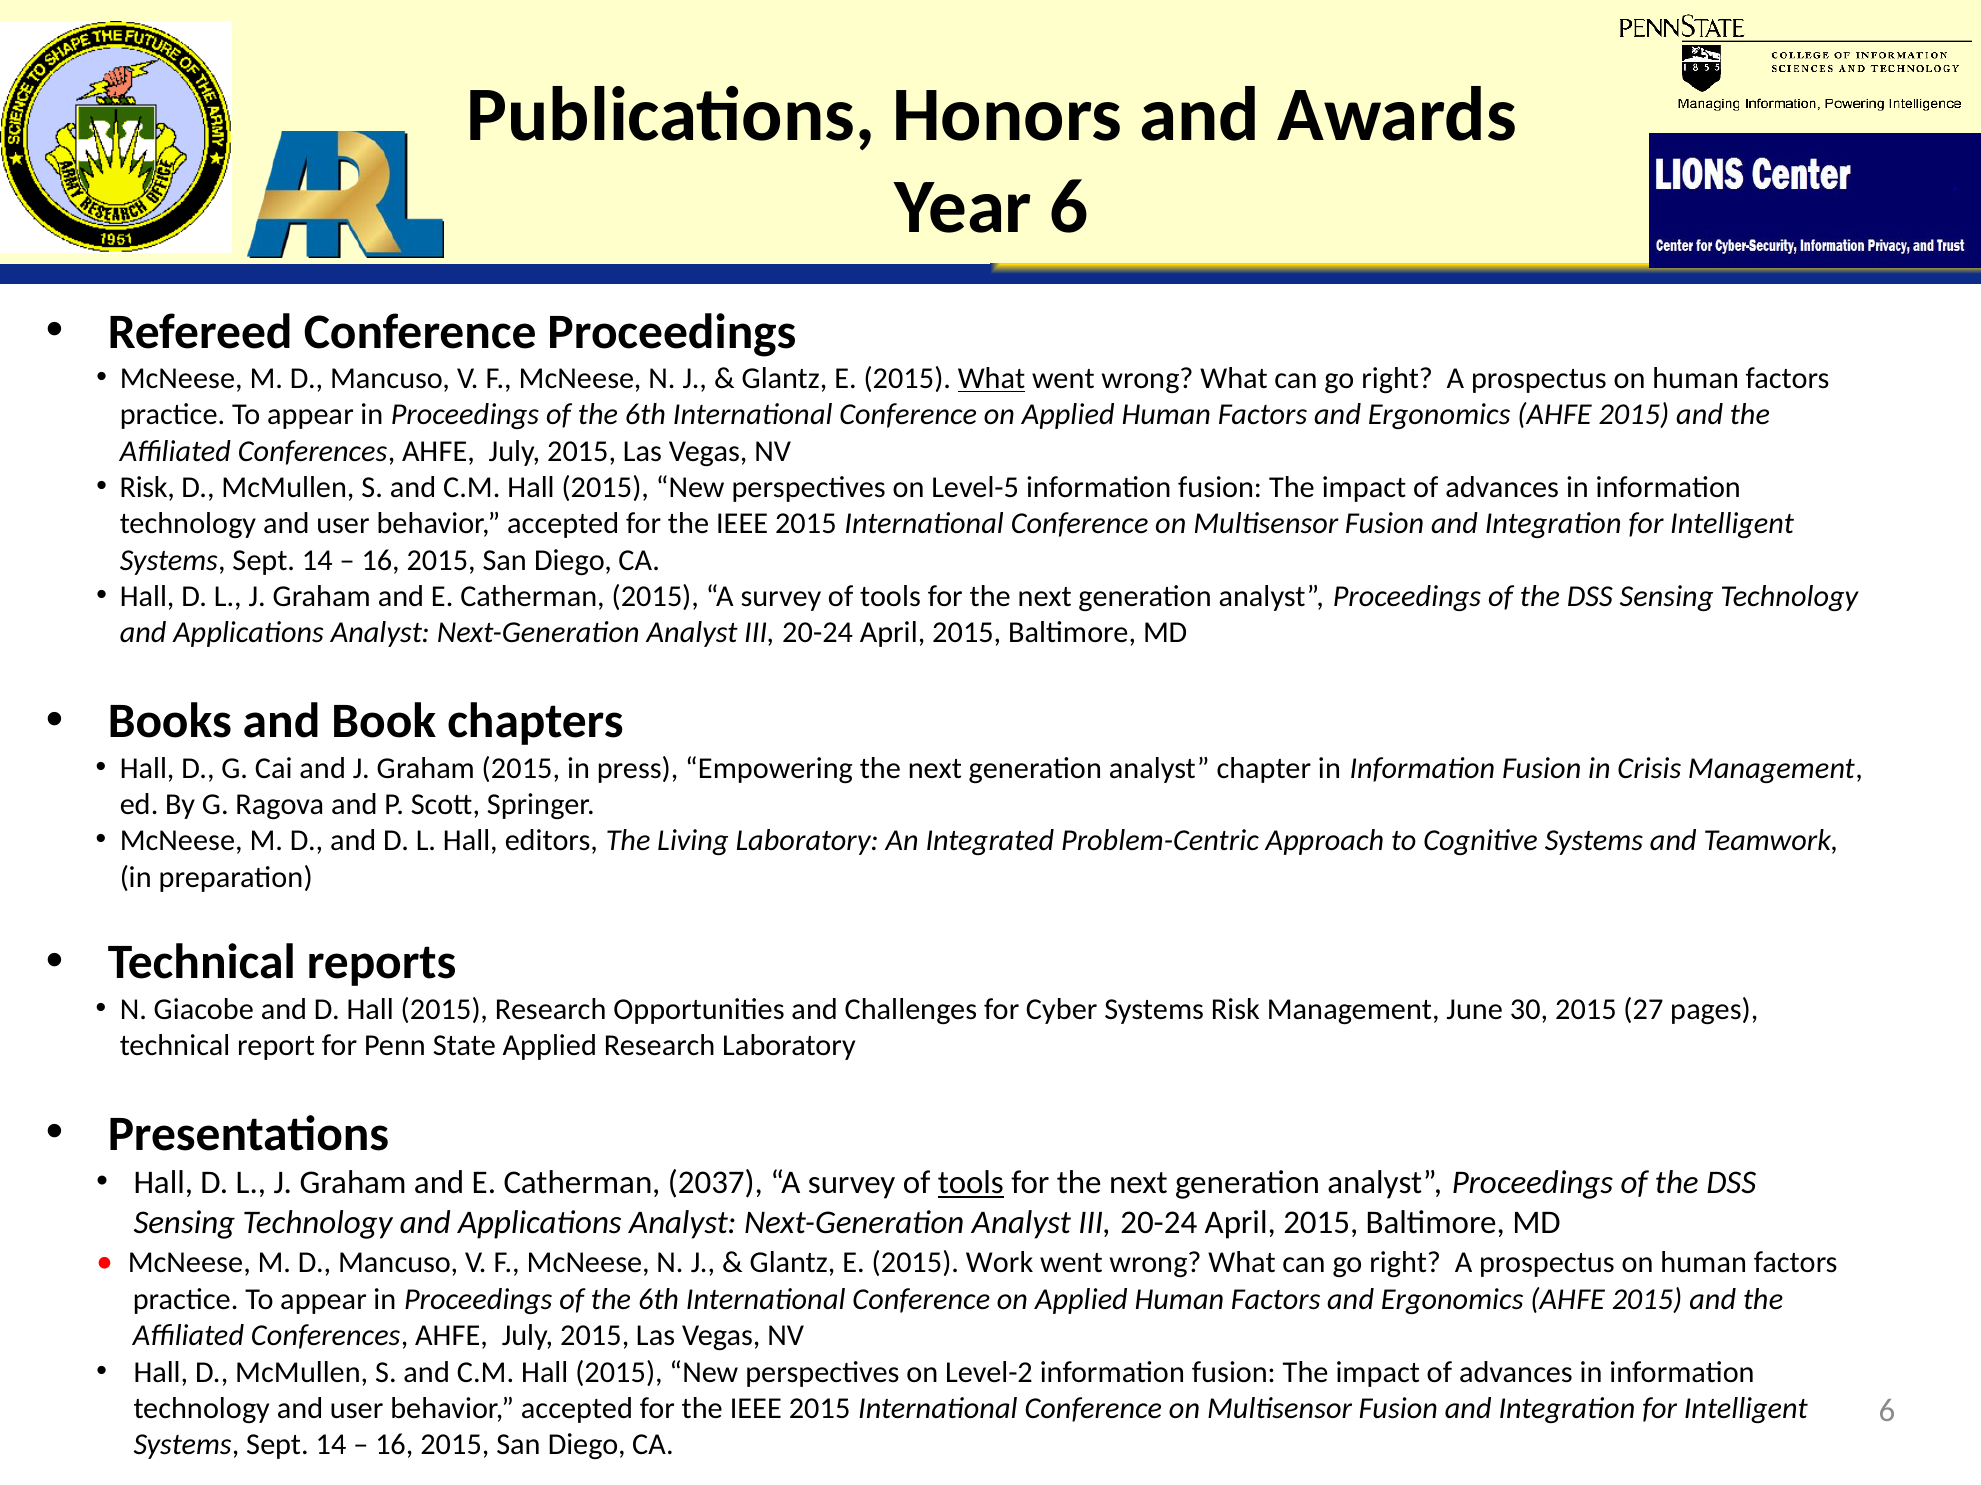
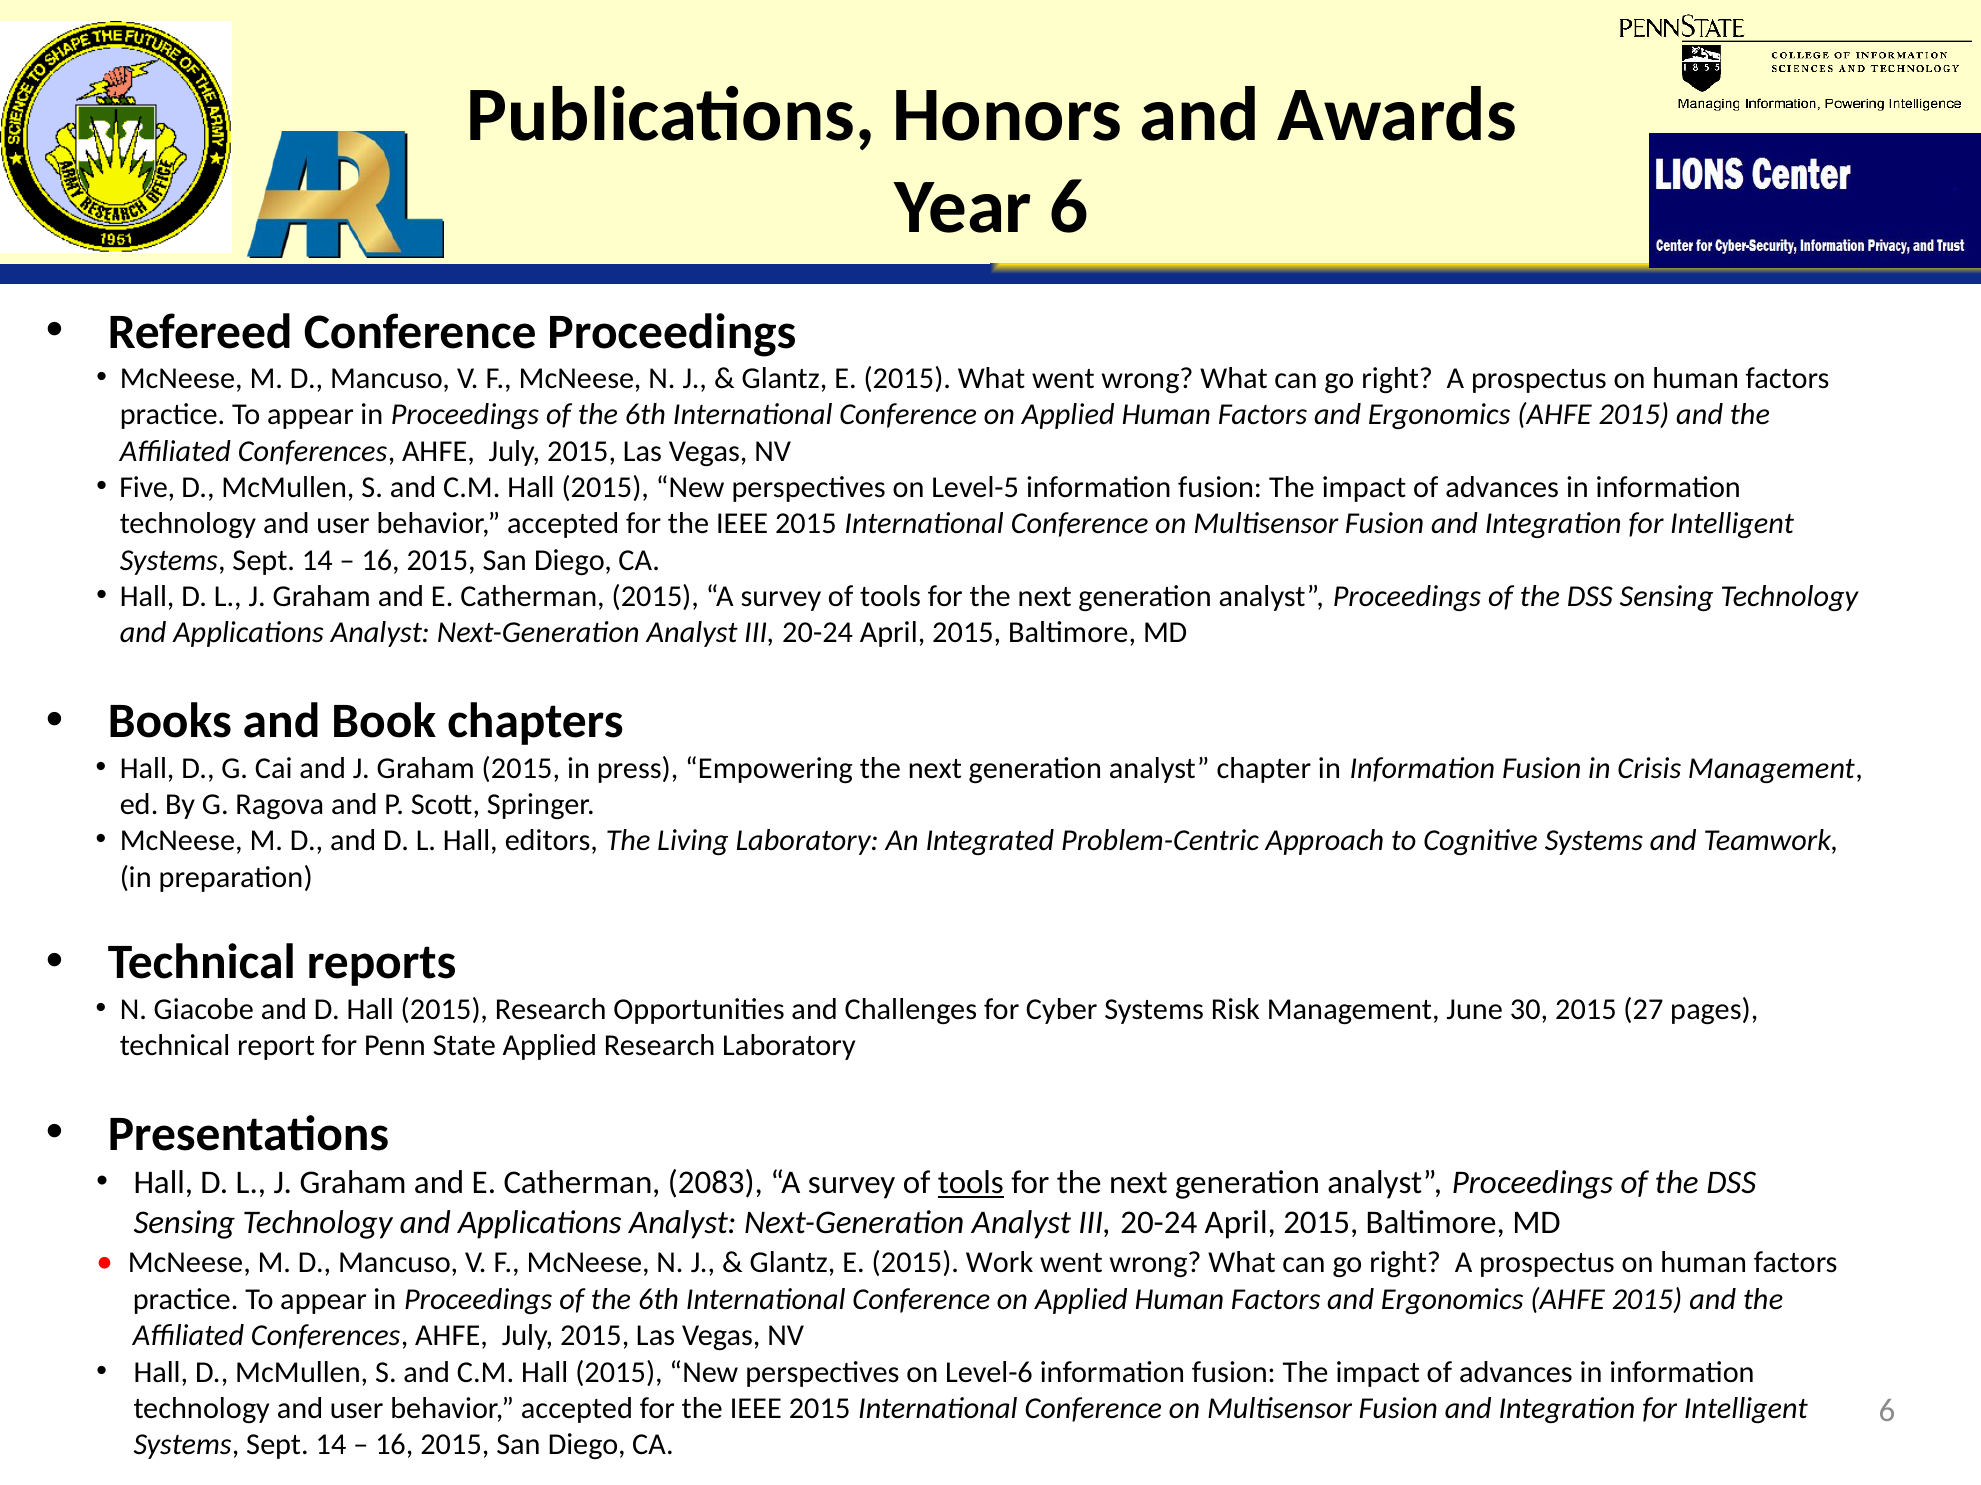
What at (992, 379) underline: present -> none
Risk at (147, 488): Risk -> Five
2037: 2037 -> 2083
Level-2: Level-2 -> Level-6
